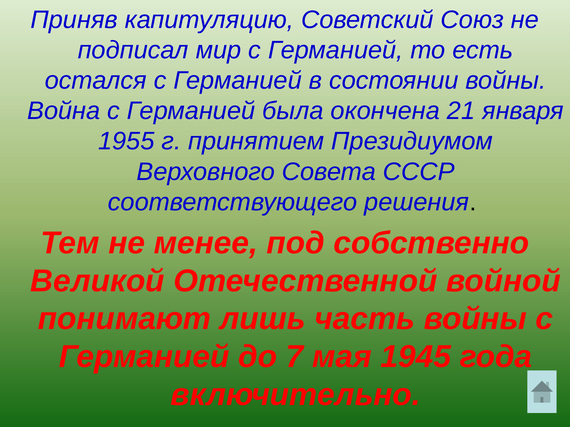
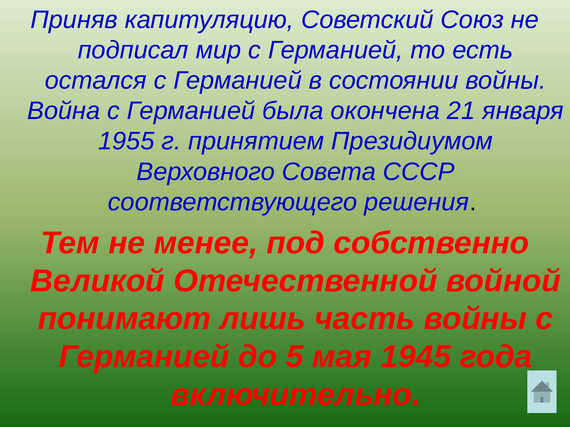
7: 7 -> 5
